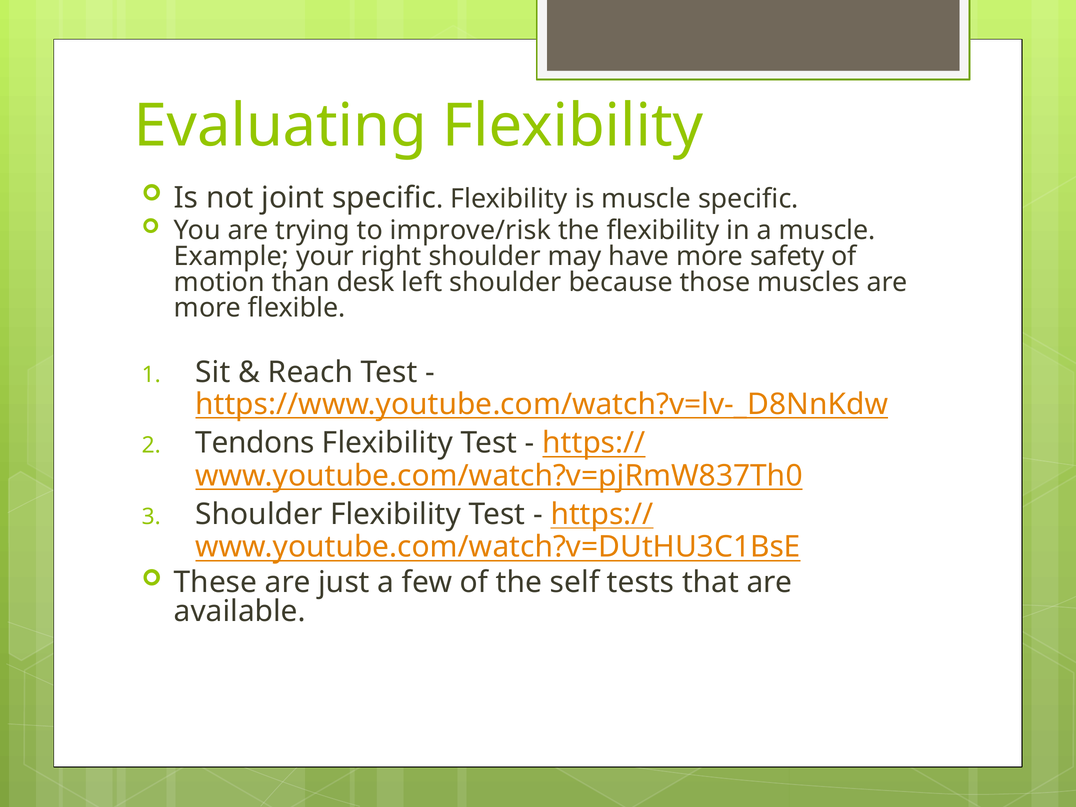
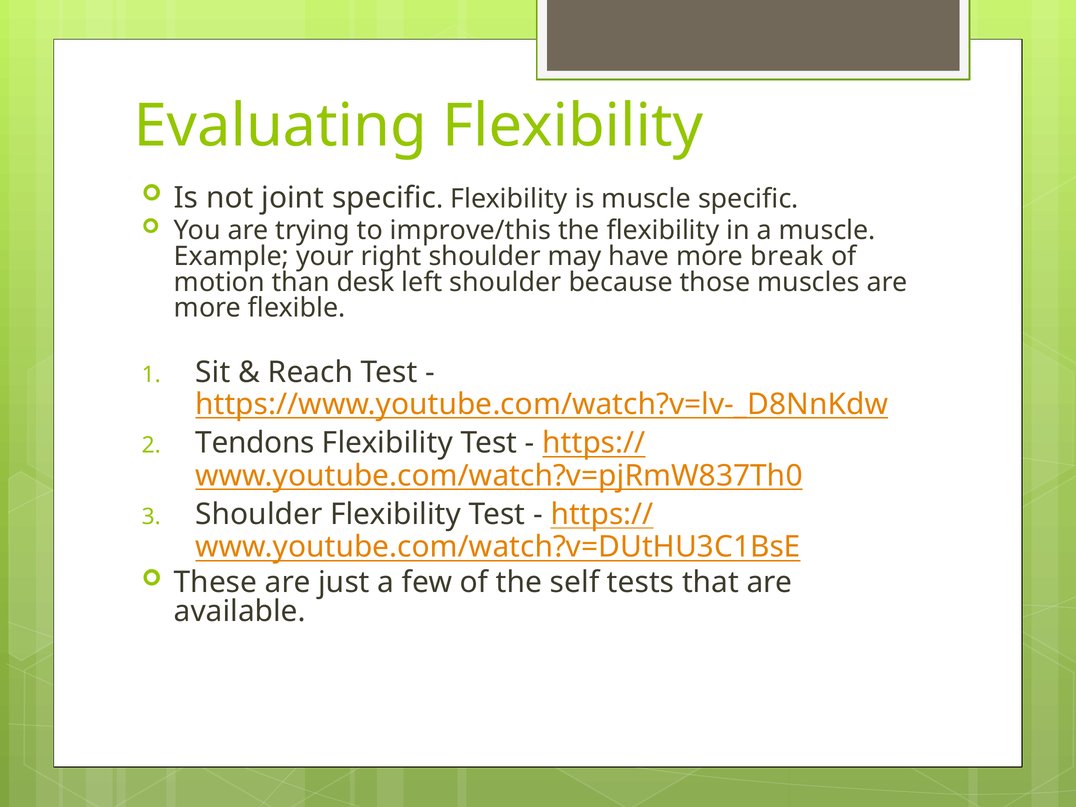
improve/risk: improve/risk -> improve/this
safety: safety -> break
